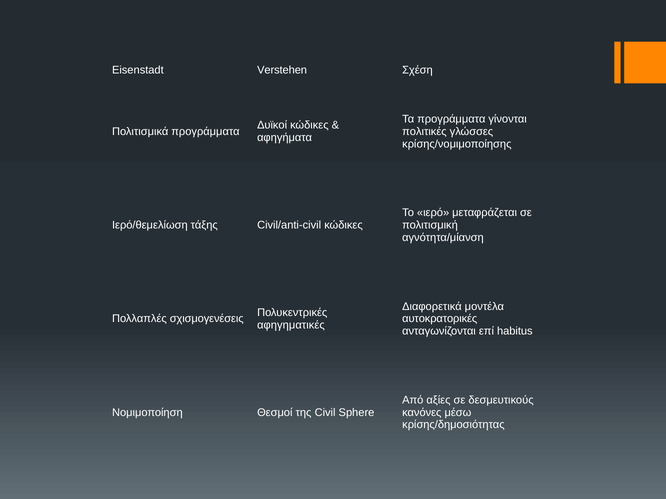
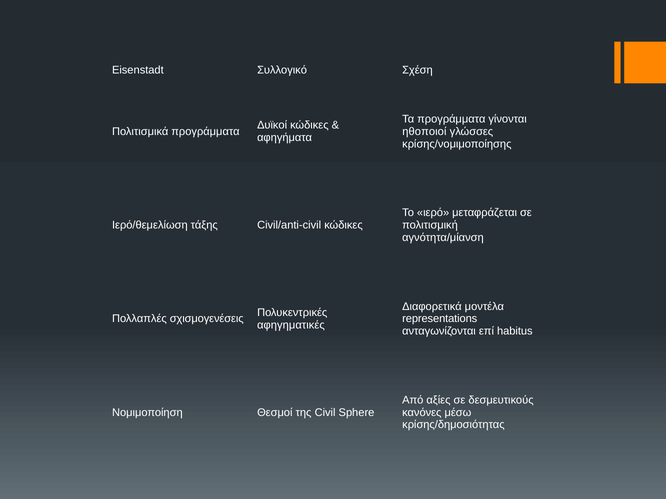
Verstehen: Verstehen -> Συλλογικό
πολιτικές: πολιτικές -> ηθοποιοί
αυτοκρατορικές: αυτοκρατορικές -> representations
